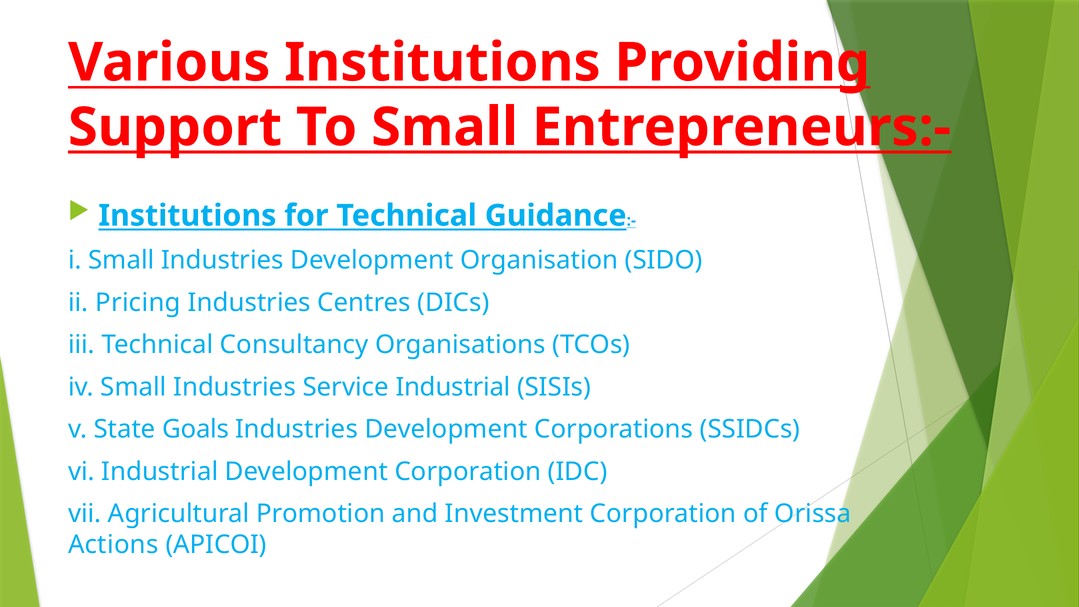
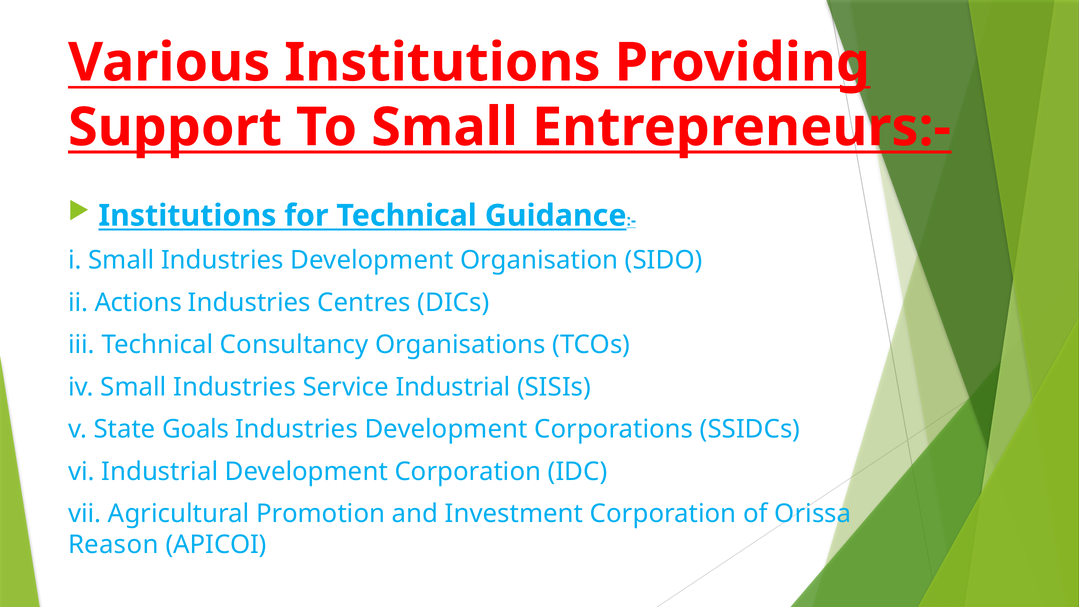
Pricing: Pricing -> Actions
Actions: Actions -> Reason
